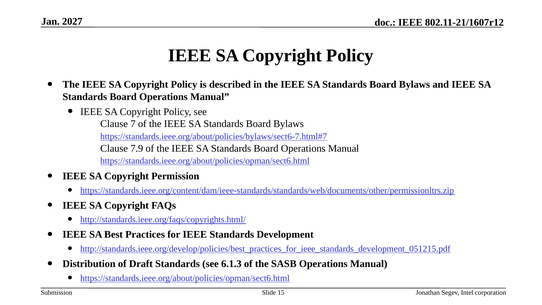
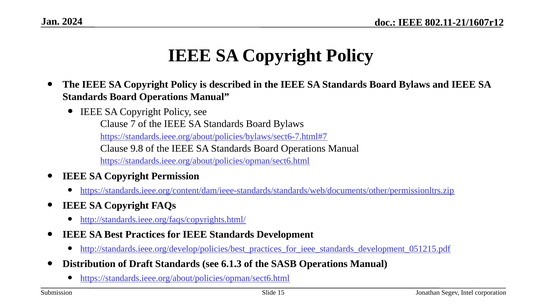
2027: 2027 -> 2024
7.9: 7.9 -> 9.8
